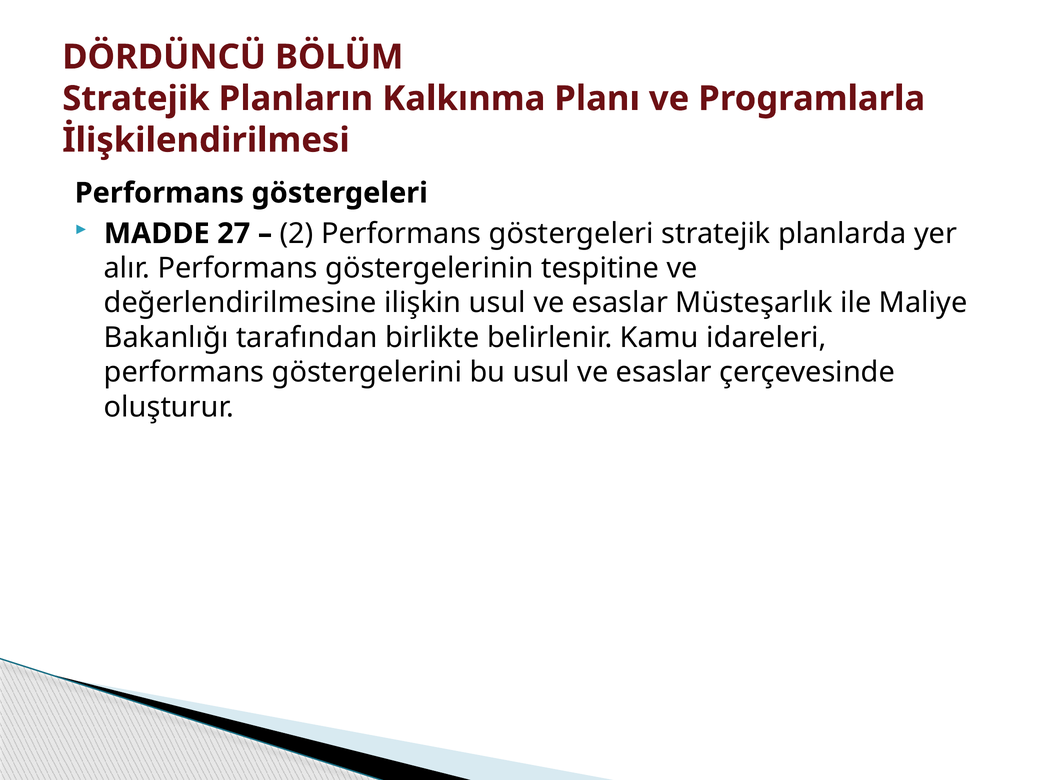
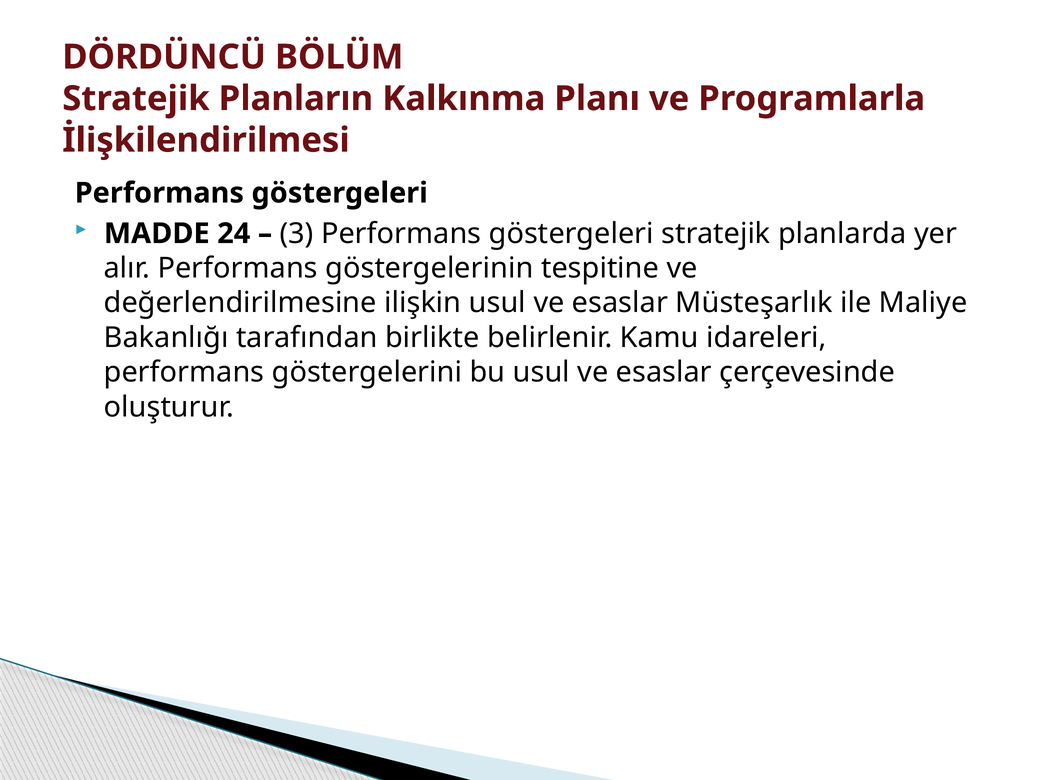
27: 27 -> 24
2: 2 -> 3
